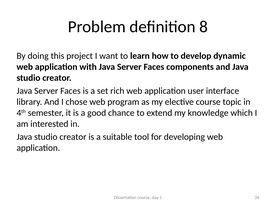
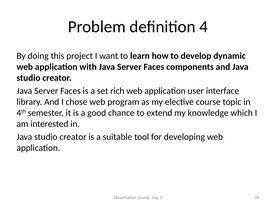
8: 8 -> 4
